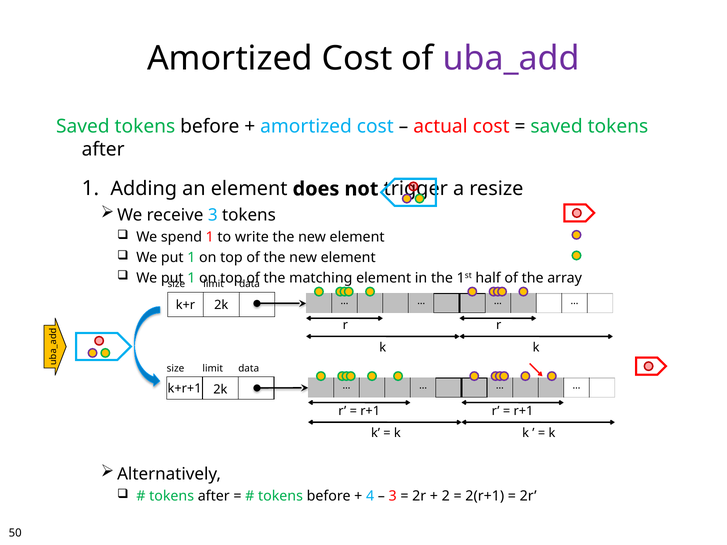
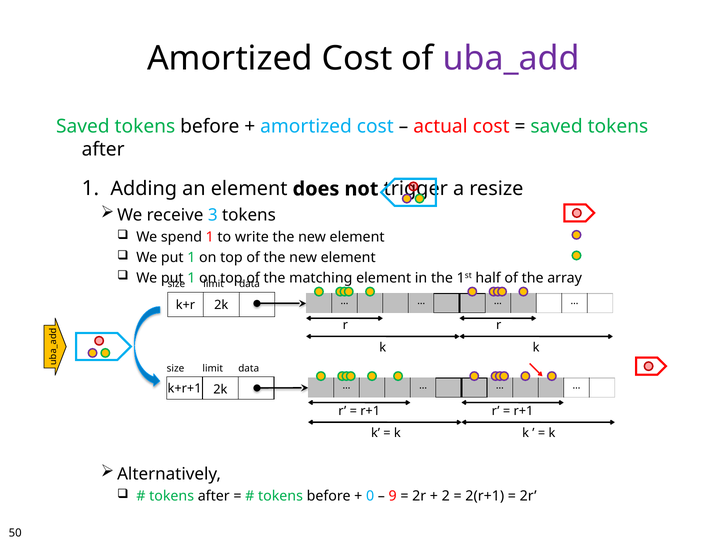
4: 4 -> 0
3 at (393, 496): 3 -> 9
